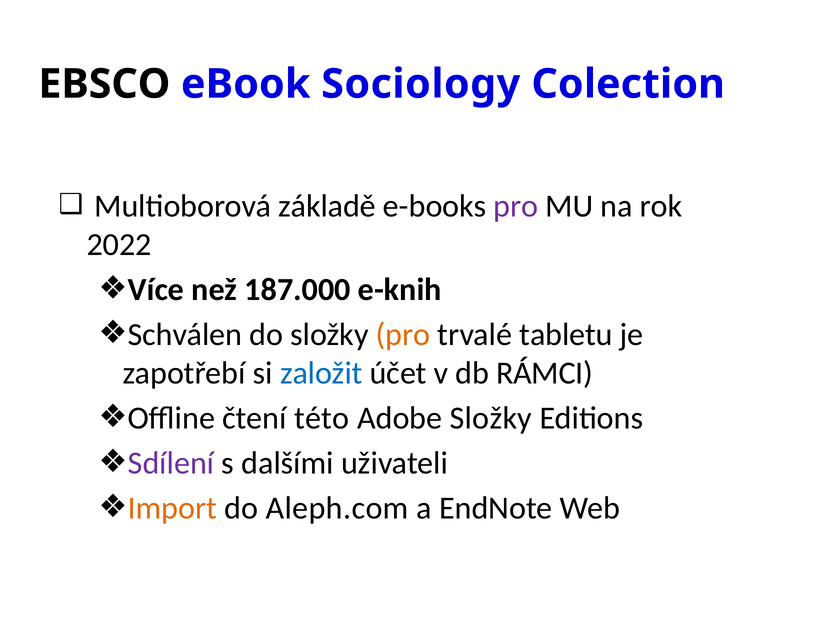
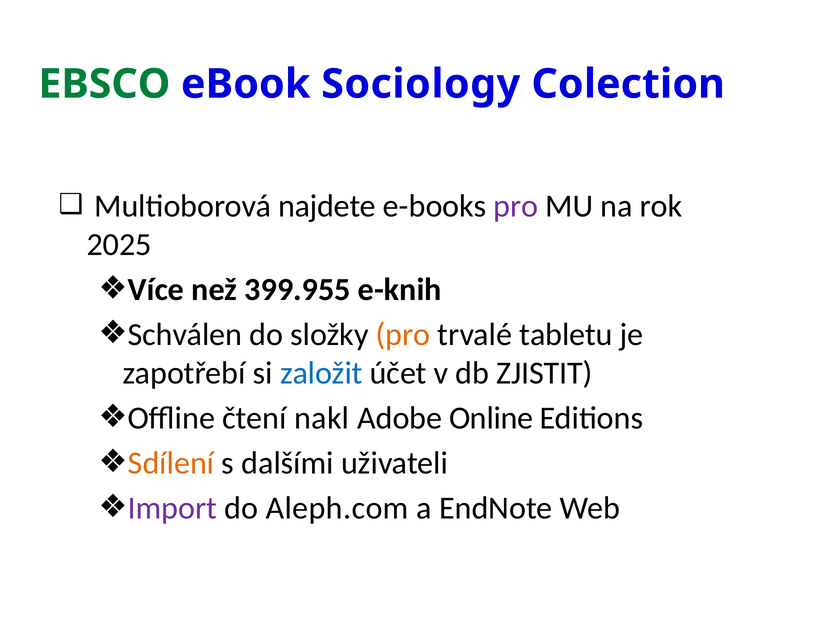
EBSCO colour: black -> green
základě: základě -> najdete
2022: 2022 -> 2025
187.000: 187.000 -> 399.955
RÁMCI: RÁMCI -> ZJISTIT
této: této -> nakl
Adobe Složky: Složky -> Online
Sdílení colour: purple -> orange
Import colour: orange -> purple
